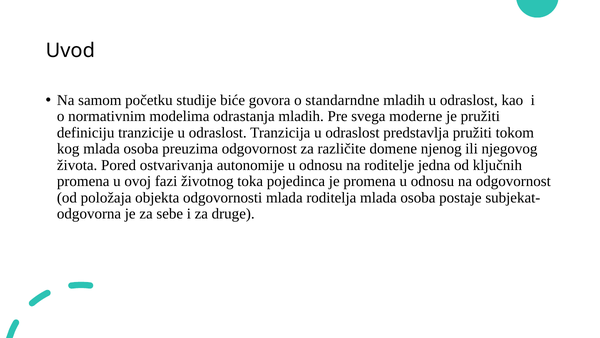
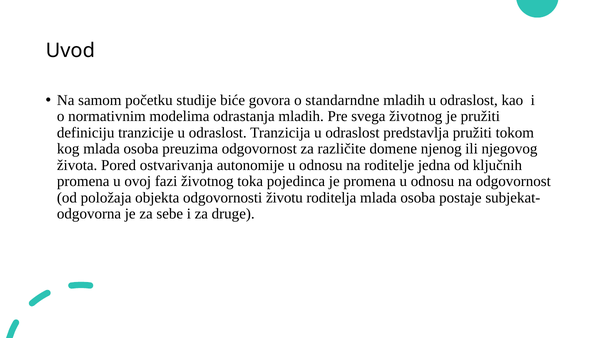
svega moderne: moderne -> životnog
odgovornosti mlada: mlada -> životu
